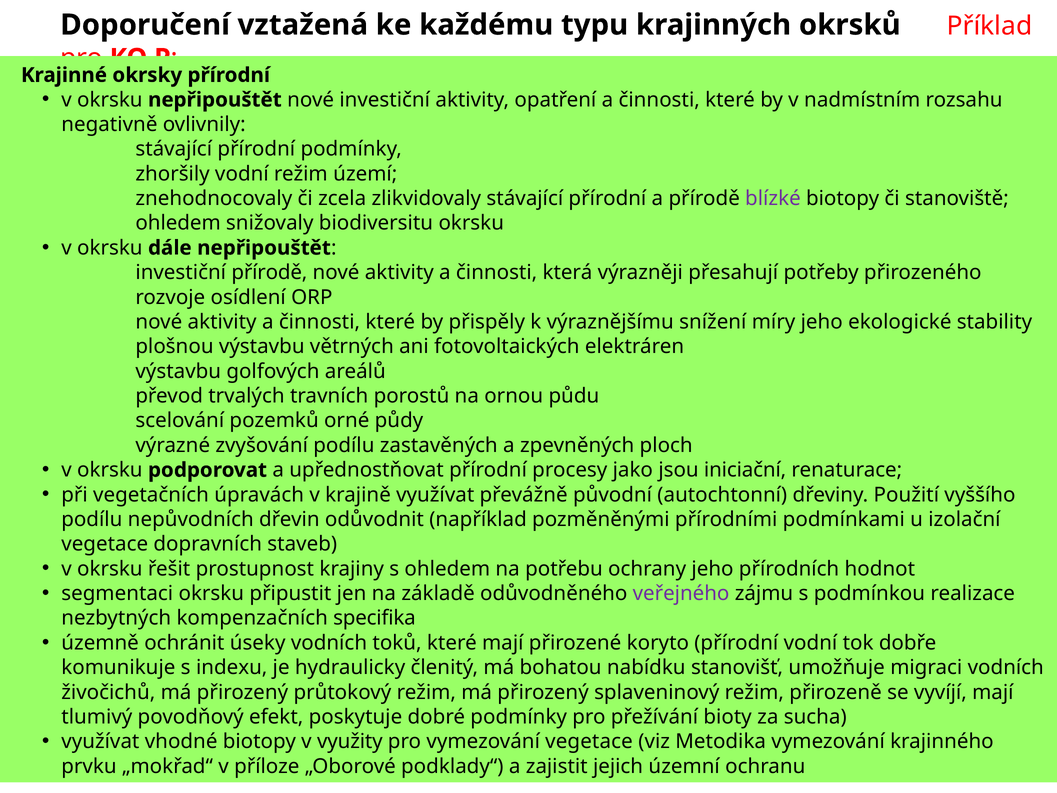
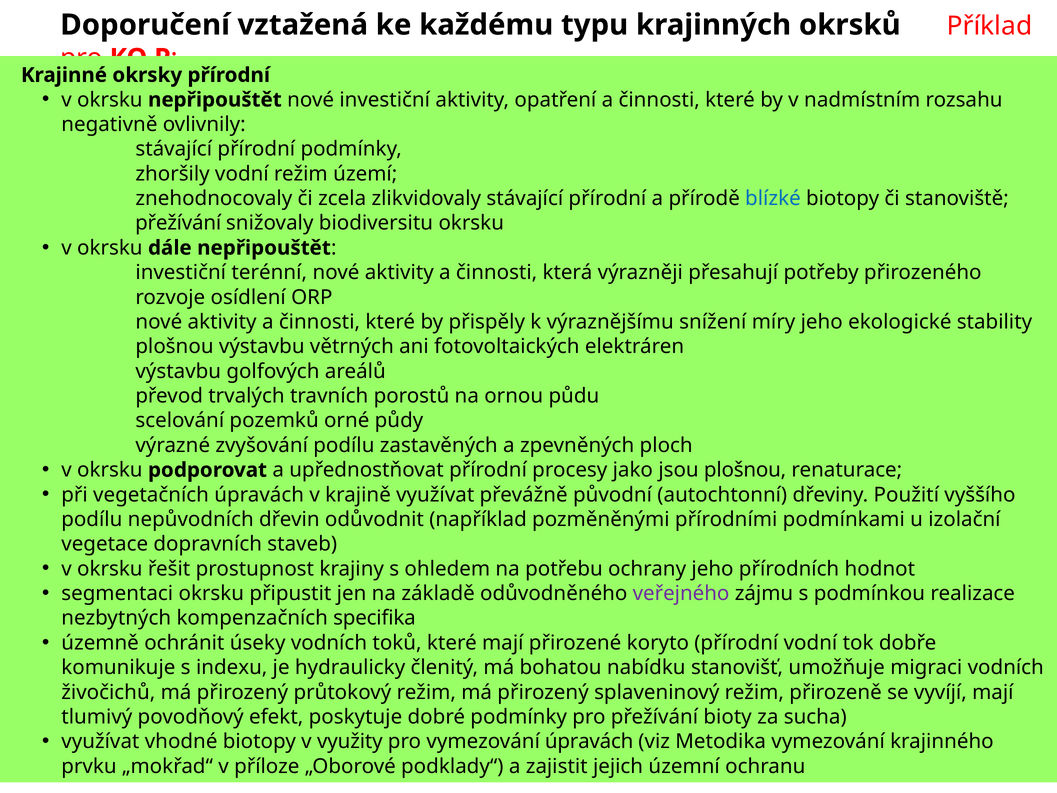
blízké colour: purple -> blue
ohledem at (178, 223): ohledem -> přežívání
investiční přírodě: přírodě -> terénní
jsou iniciační: iniciační -> plošnou
vymezování vegetace: vegetace -> úpravách
